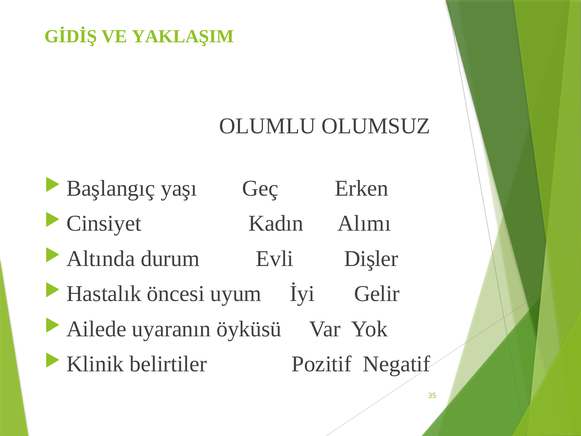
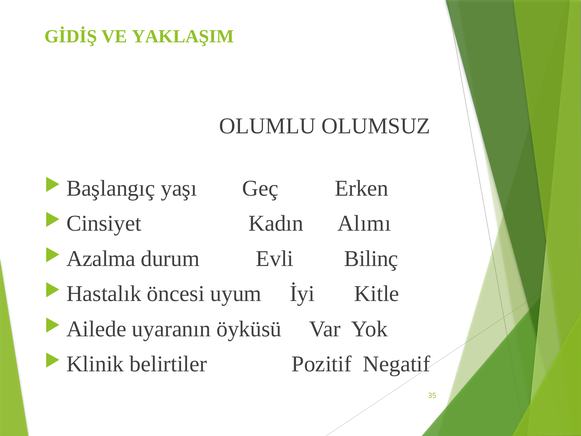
Altında: Altında -> Azalma
Dişler: Dişler -> Bilinç
Gelir: Gelir -> Kitle
